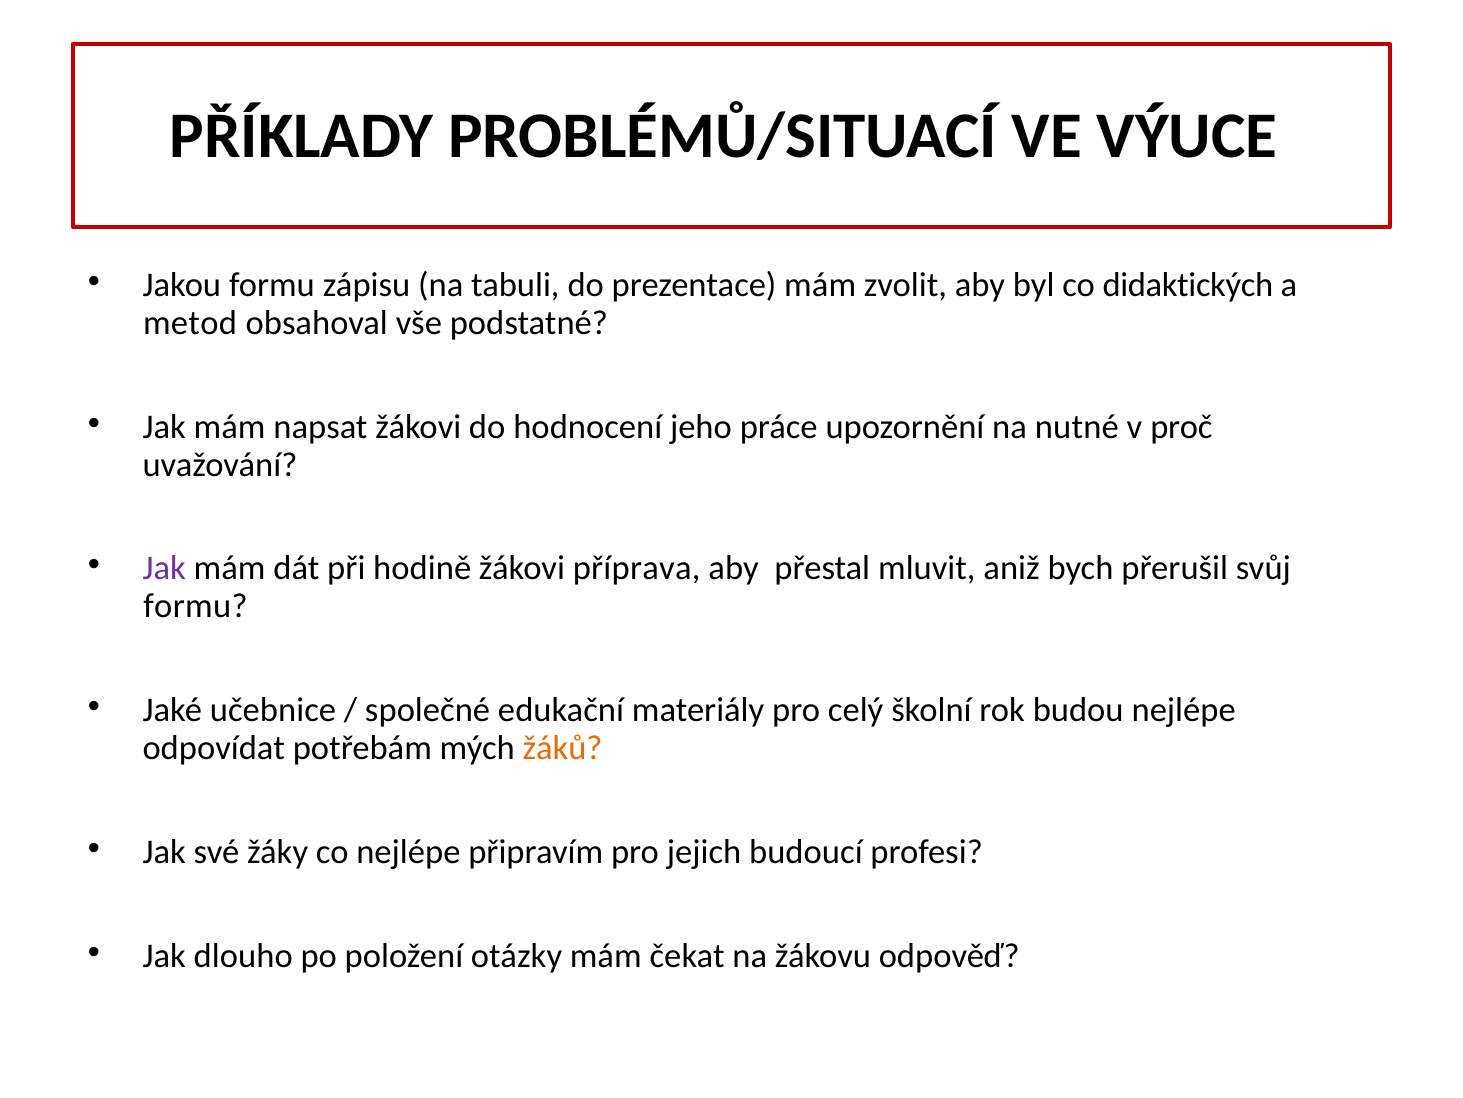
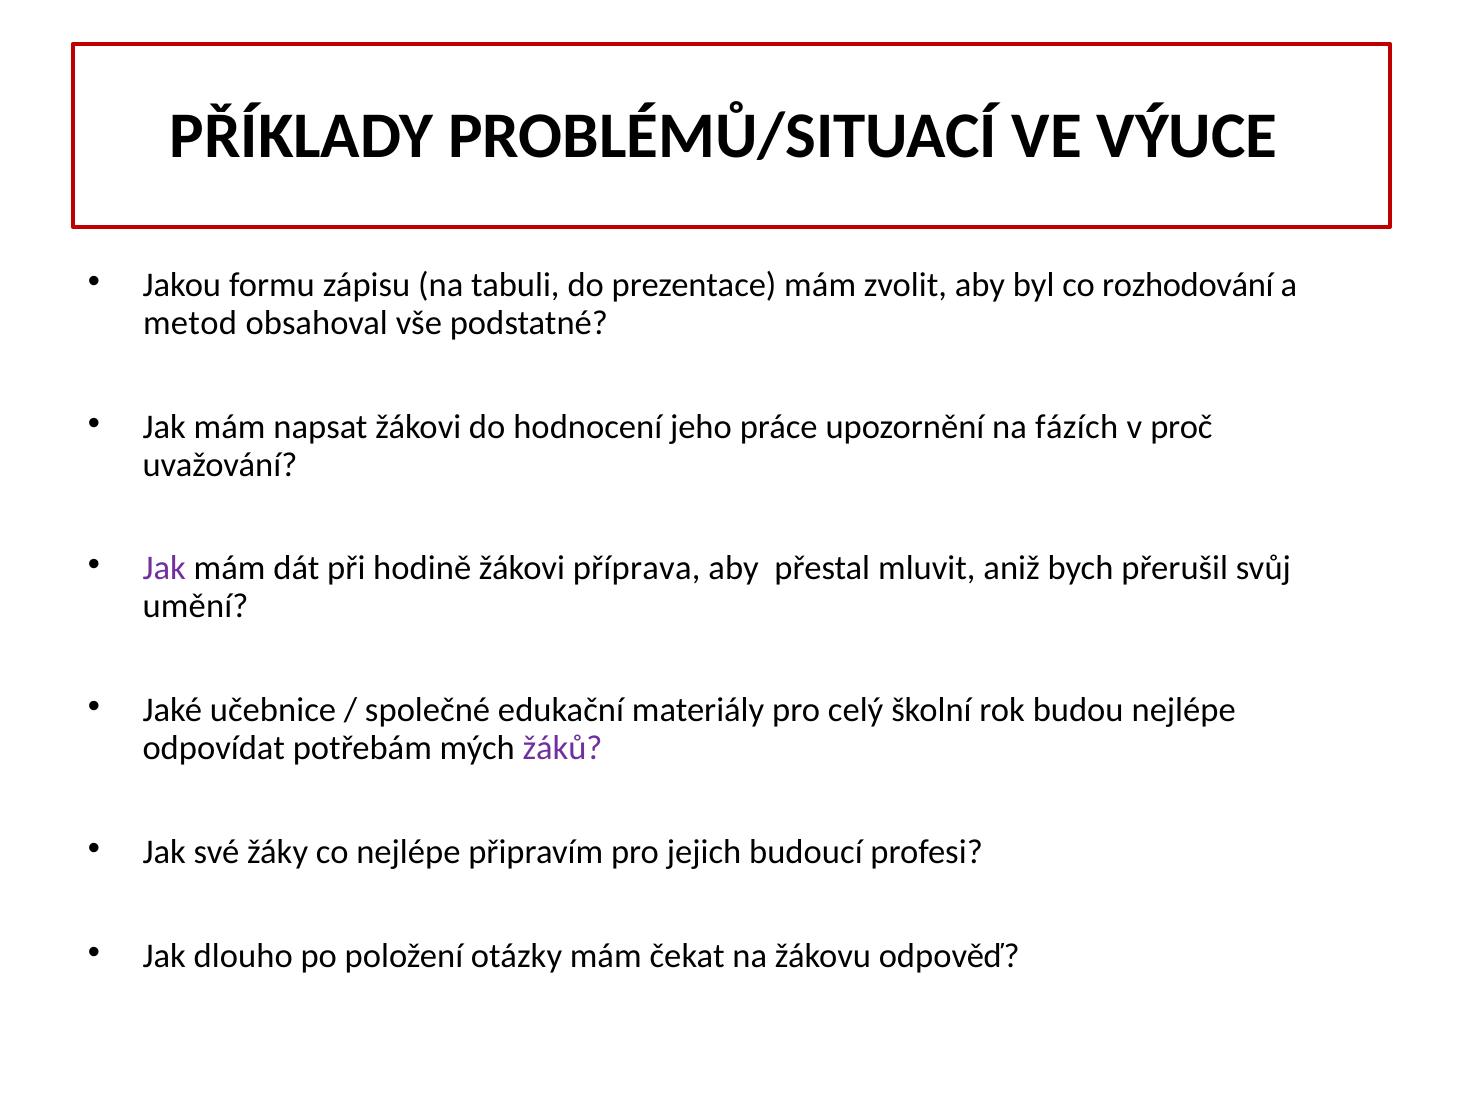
didaktických: didaktických -> rozhodování
nutné: nutné -> fázích
formu at (195, 606): formu -> umění
žáků colour: orange -> purple
